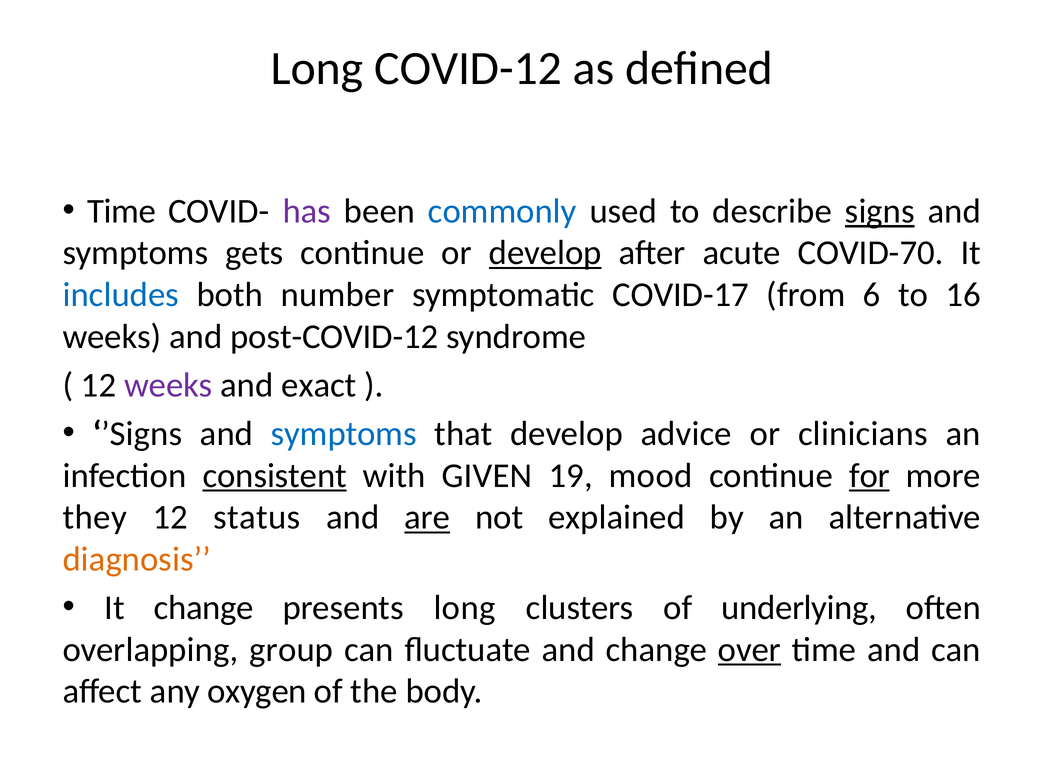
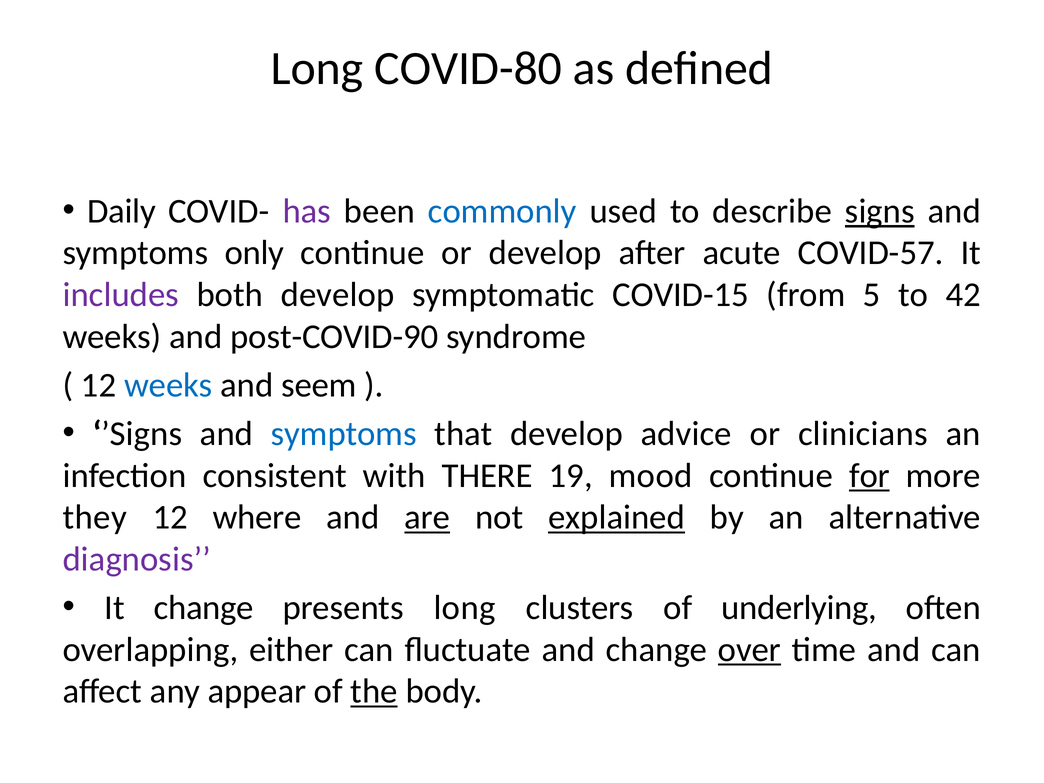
COVID-12: COVID-12 -> COVID-80
Time at (122, 211): Time -> Daily
gets: gets -> only
develop at (545, 253) underline: present -> none
COVID-70: COVID-70 -> COVID-57
includes colour: blue -> purple
both number: number -> develop
COVID-17: COVID-17 -> COVID-15
6: 6 -> 5
16: 16 -> 42
post-COVID-12: post-COVID-12 -> post-COVID-90
weeks at (168, 385) colour: purple -> blue
exact: exact -> seem
consistent underline: present -> none
GIVEN: GIVEN -> THERE
status: status -> where
explained underline: none -> present
diagnosis colour: orange -> purple
group: group -> either
oxygen: oxygen -> appear
the underline: none -> present
